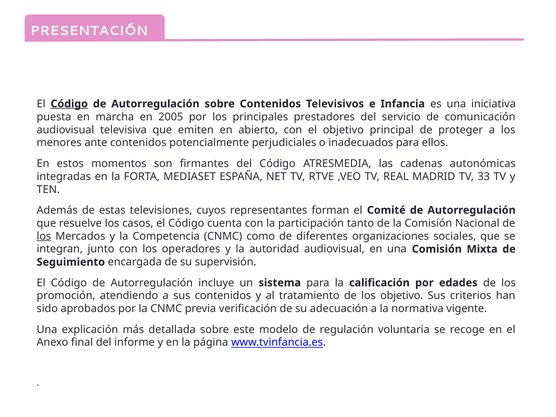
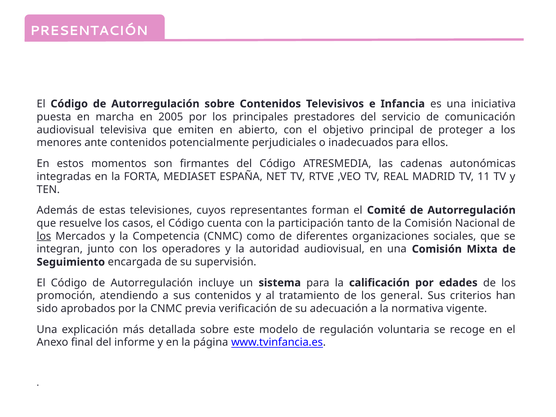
Código at (69, 104) underline: present -> none
33: 33 -> 11
los objetivo: objetivo -> general
